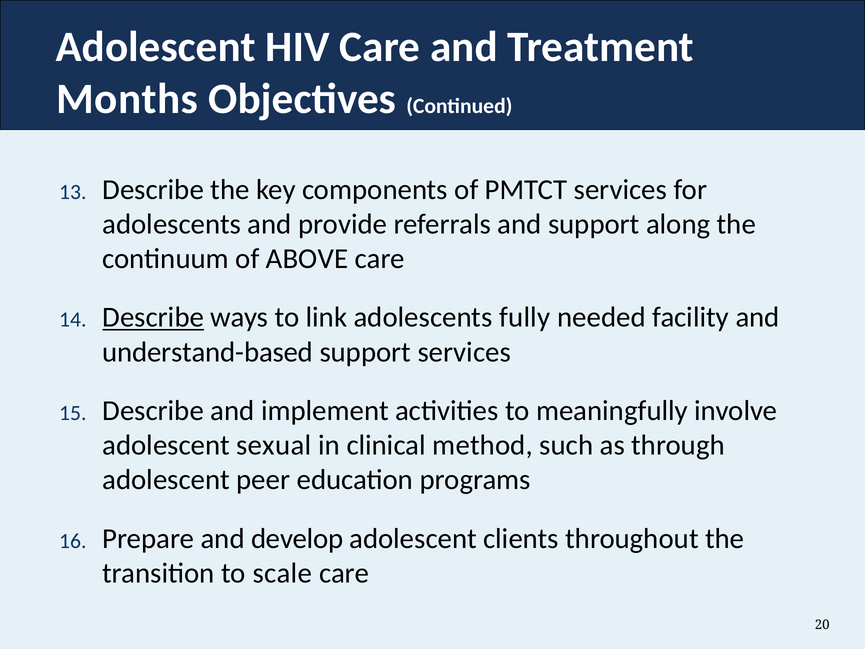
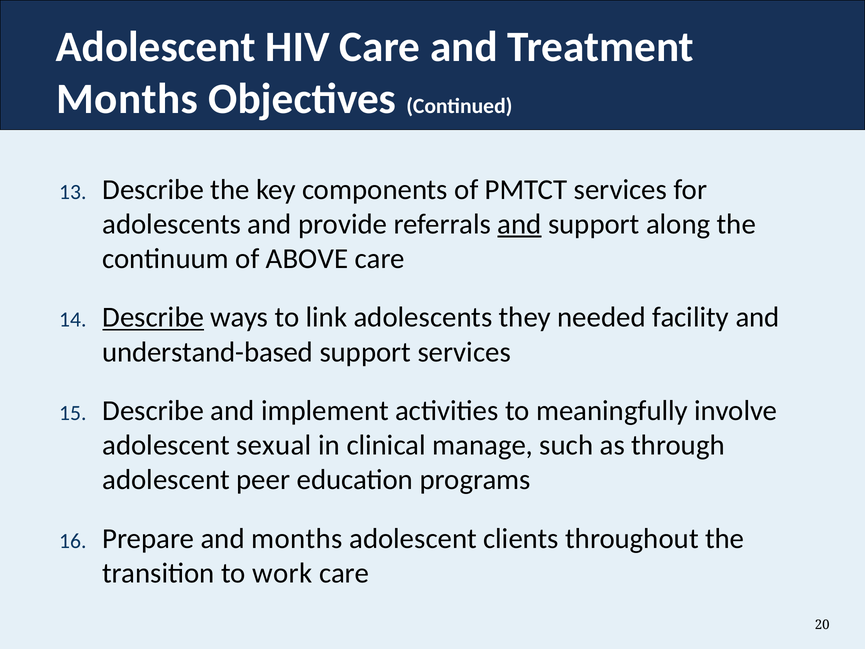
and at (519, 224) underline: none -> present
fully: fully -> they
method: method -> manage
and develop: develop -> months
scale: scale -> work
